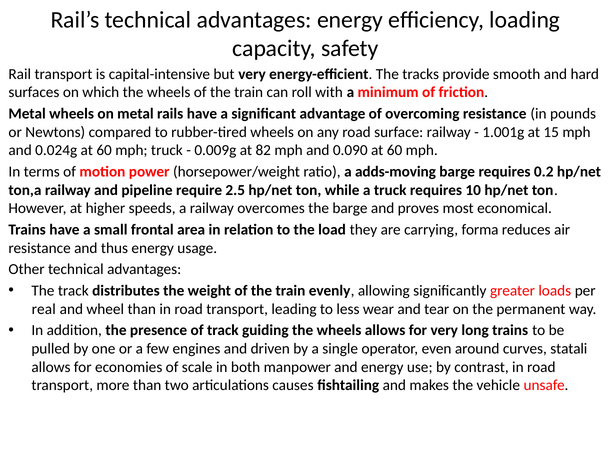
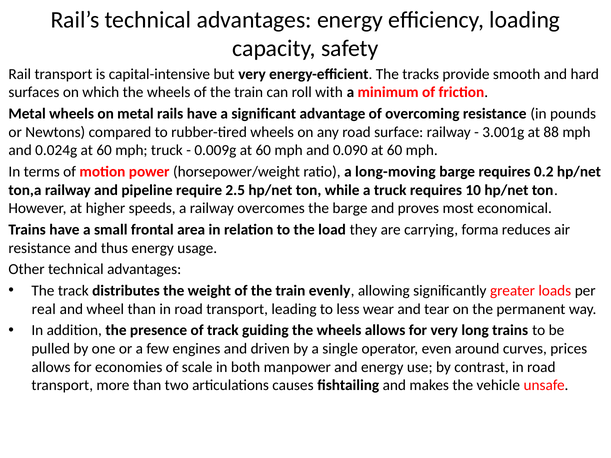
1.001g: 1.001g -> 3.001g
15: 15 -> 88
0.009g at 82: 82 -> 60
adds-moving: adds-moving -> long-moving
statali: statali -> prices
